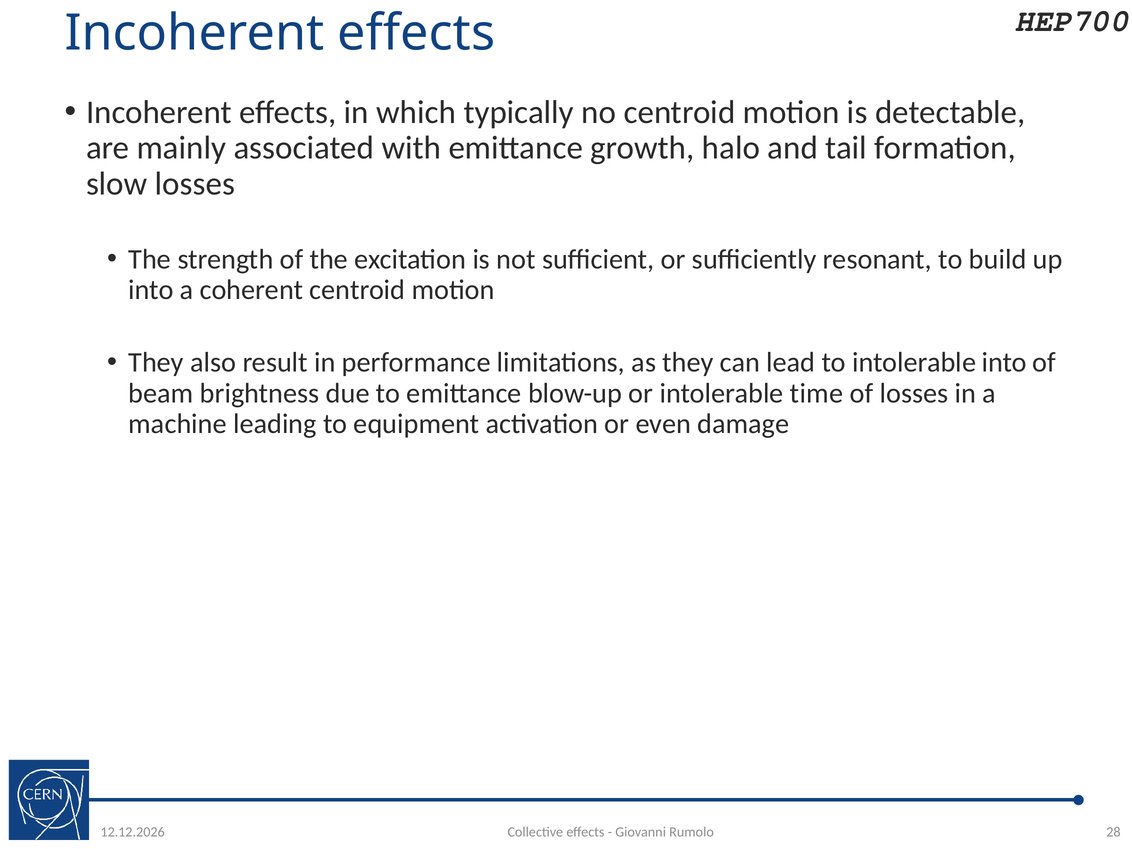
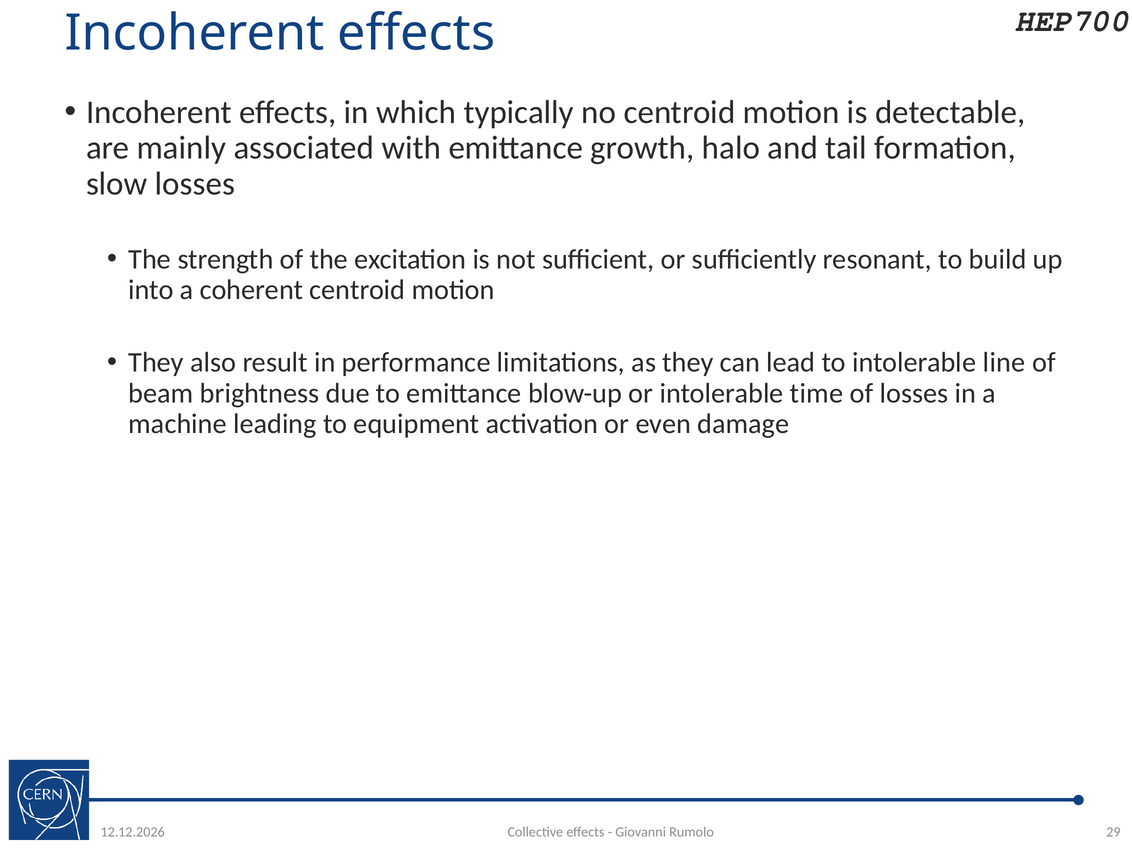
intolerable into: into -> line
28: 28 -> 29
